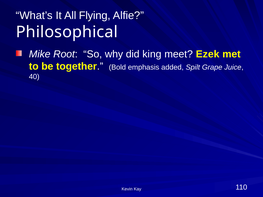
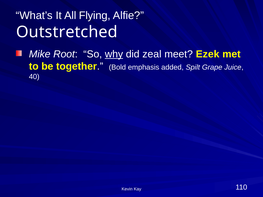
Philosophical: Philosophical -> Outstretched
why underline: none -> present
king: king -> zeal
